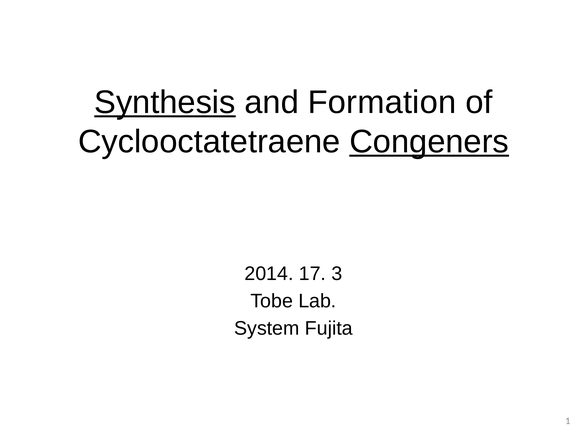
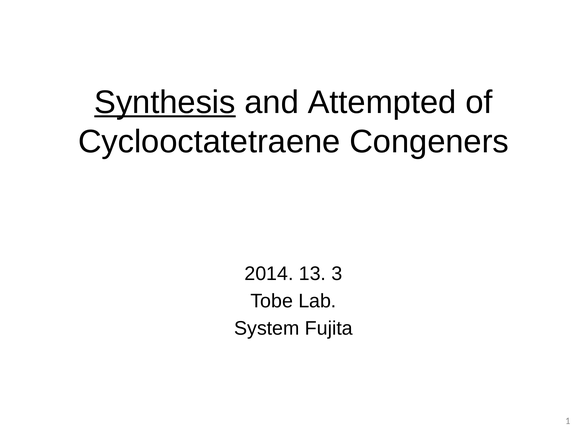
Formation: Formation -> Attempted
Congeners underline: present -> none
17: 17 -> 13
